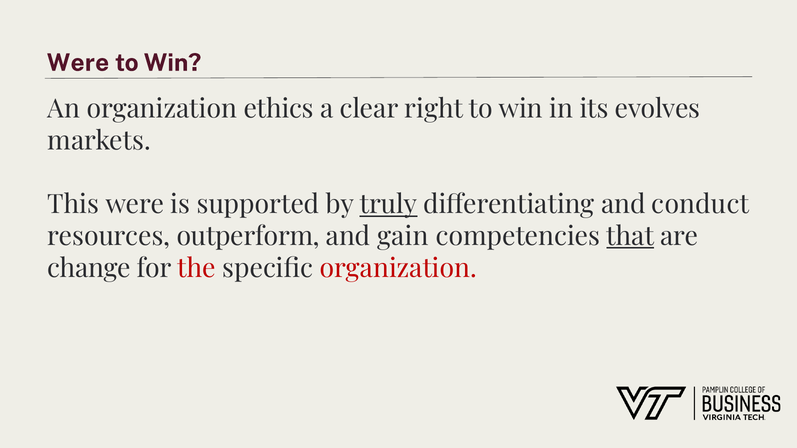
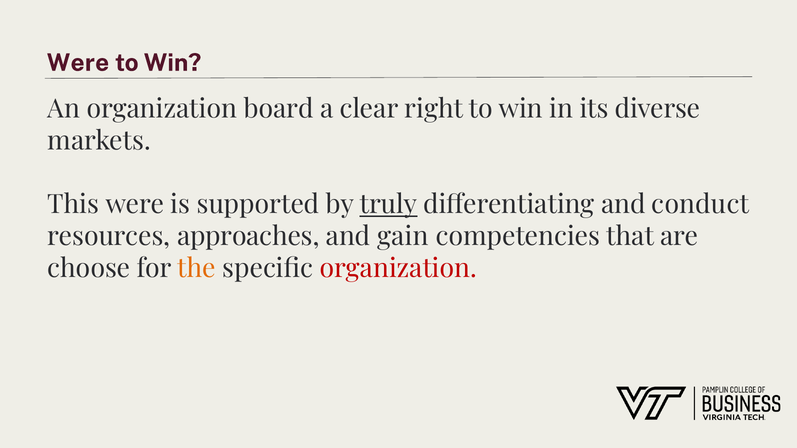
ethics: ethics -> board
evolves: evolves -> diverse
outperform: outperform -> approaches
that underline: present -> none
change: change -> choose
the colour: red -> orange
